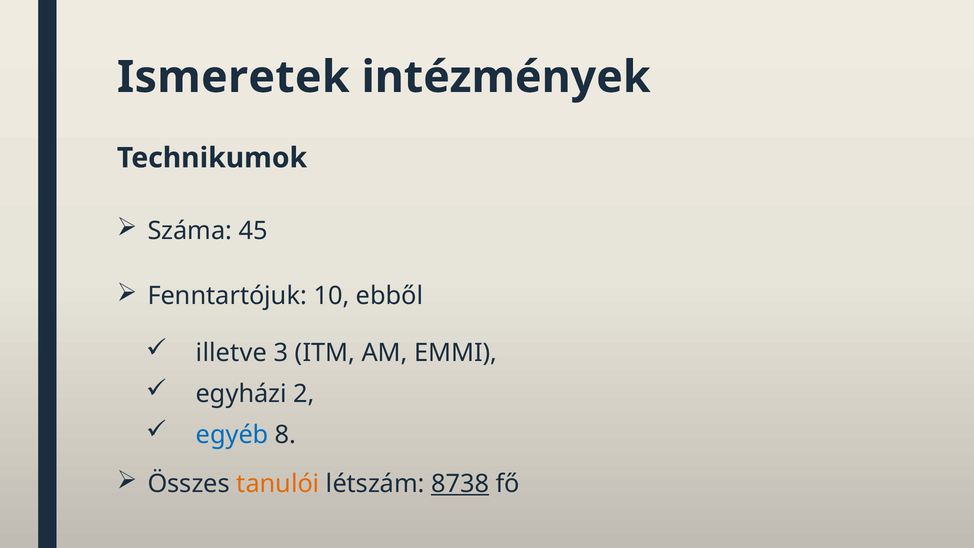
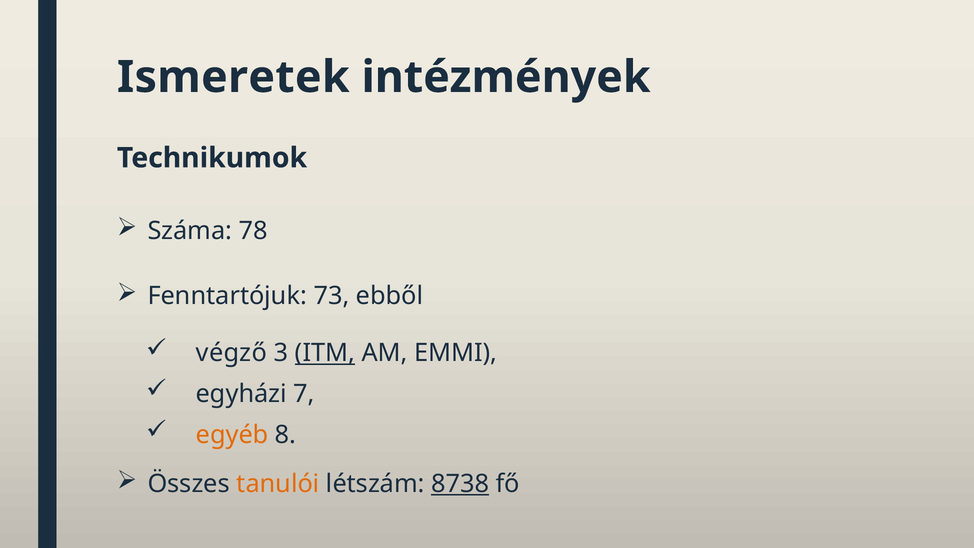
45: 45 -> 78
10: 10 -> 73
illetve: illetve -> végző
ITM underline: none -> present
2: 2 -> 7
egyéb colour: blue -> orange
